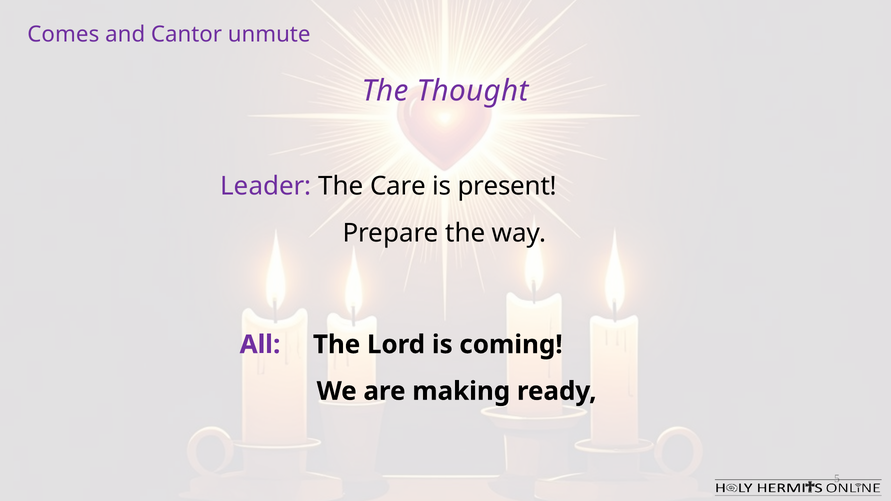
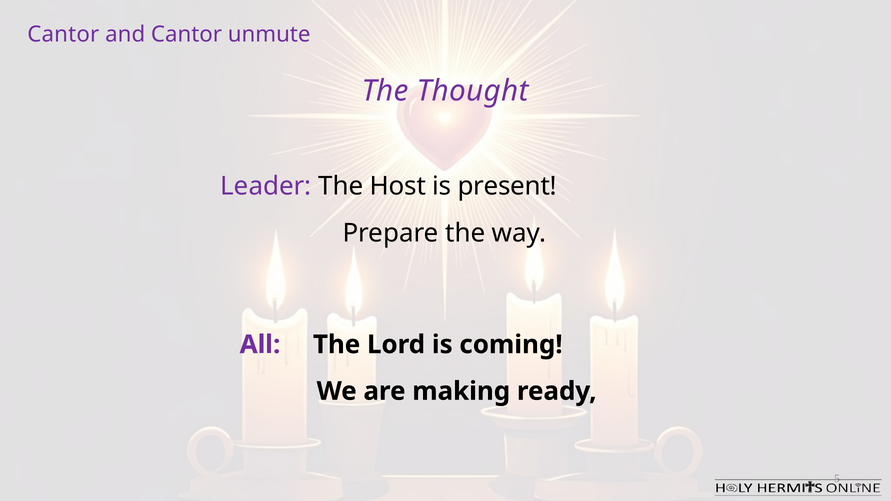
Comes at (63, 35): Comes -> Cantor
Care: Care -> Host
